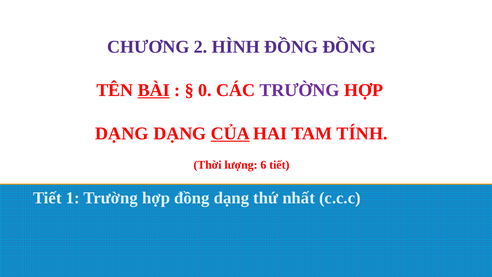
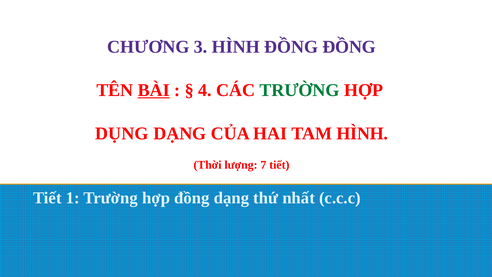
2: 2 -> 3
0: 0 -> 4
TRƯỜNG colour: purple -> green
DẠNG at (122, 133): DẠNG -> DỤNG
CỦA underline: present -> none
TAM TÍNH: TÍNH -> HÌNH
6: 6 -> 7
